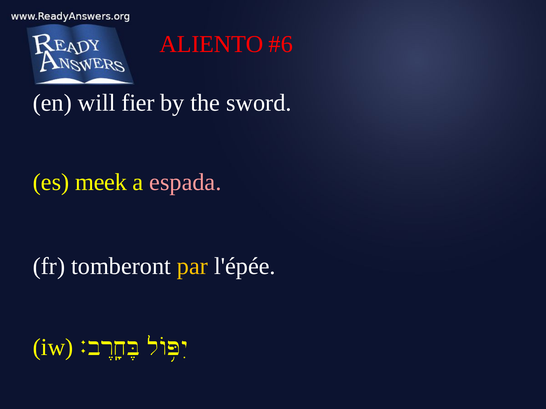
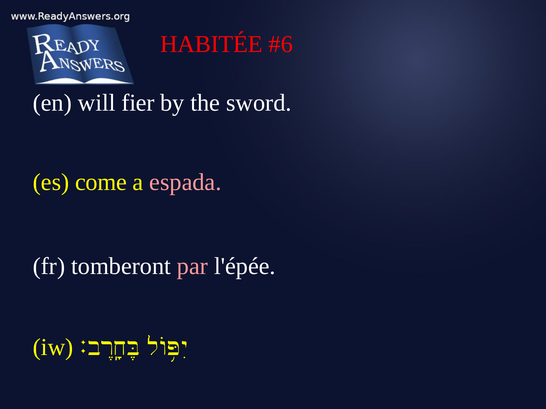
ALIENTO: ALIENTO -> HABITÉE
meek: meek -> come
par colour: yellow -> pink
